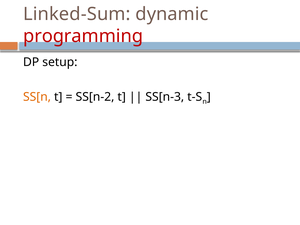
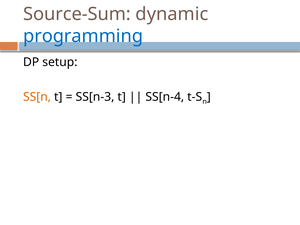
Linked-Sum: Linked-Sum -> Source-Sum
programming colour: red -> blue
SS[n-2: SS[n-2 -> SS[n-3
SS[n-3: SS[n-3 -> SS[n-4
